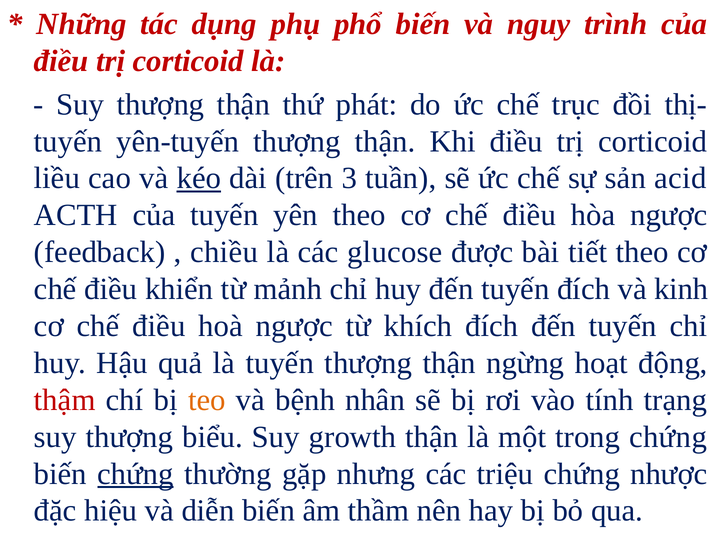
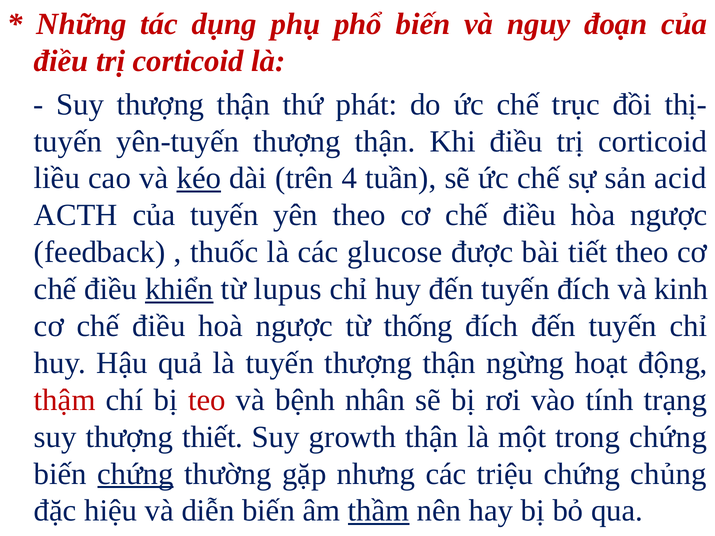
trình: trình -> đoạn
3: 3 -> 4
chiều: chiều -> thuốc
khiển underline: none -> present
mảnh: mảnh -> lupus
khích: khích -> thống
teo colour: orange -> red
biểu: biểu -> thiết
nhược: nhược -> chủng
thầm underline: none -> present
